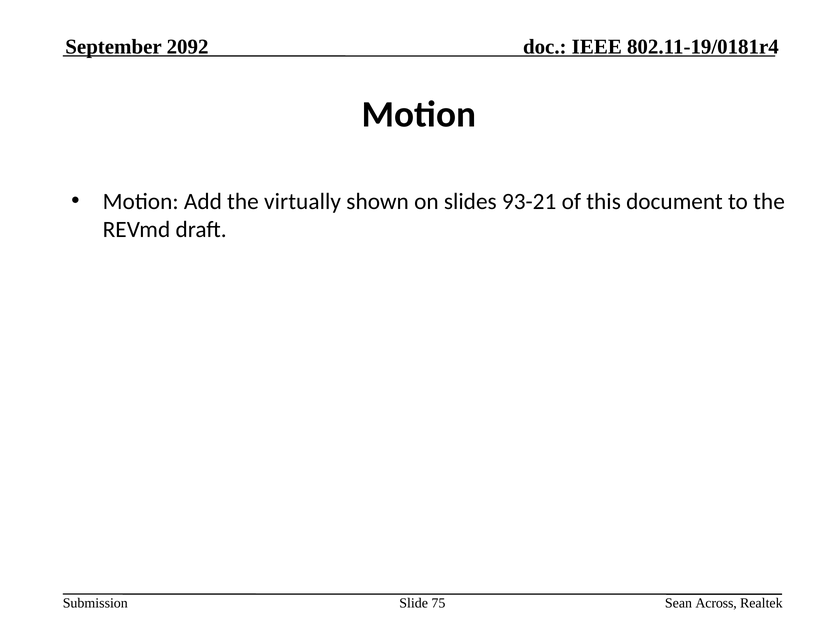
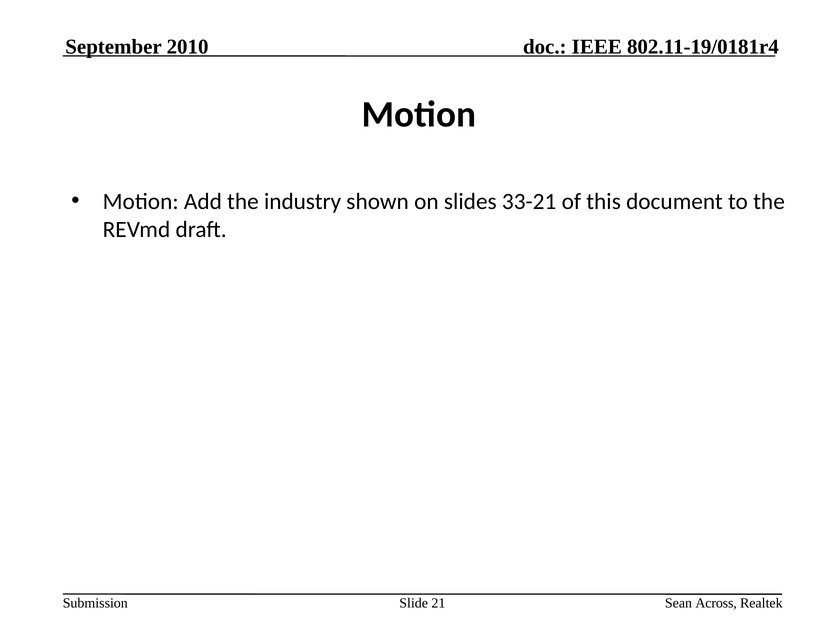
2092: 2092 -> 2010
virtually: virtually -> industry
93-21: 93-21 -> 33-21
75: 75 -> 21
